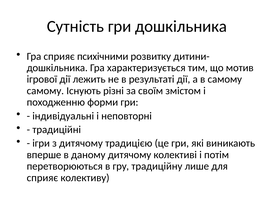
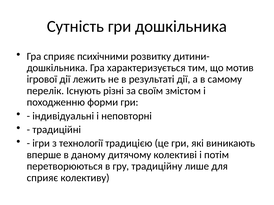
самому at (45, 91): самому -> перелік
з дитячому: дитячому -> технології
